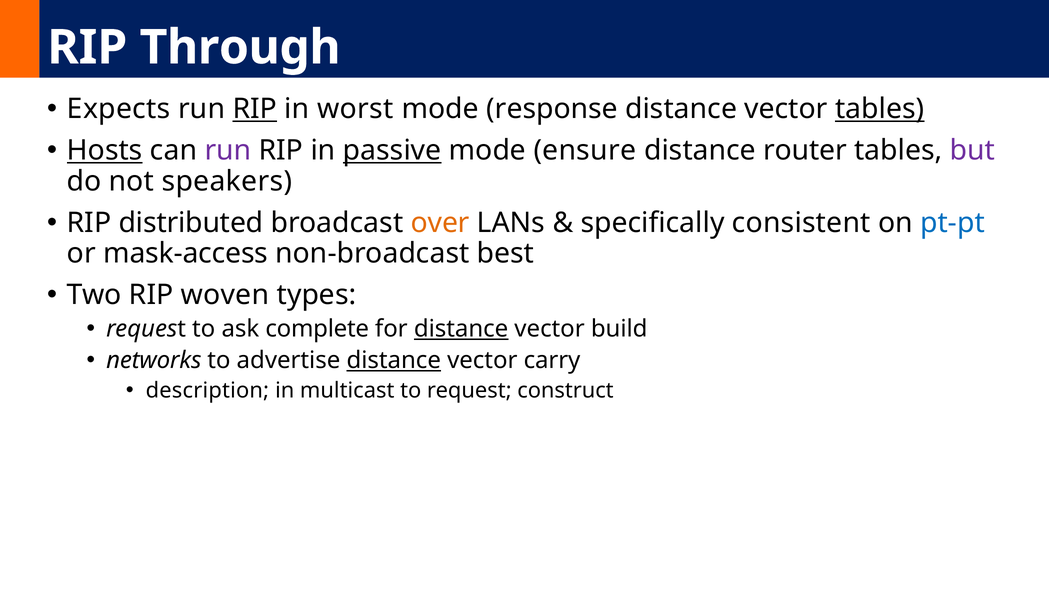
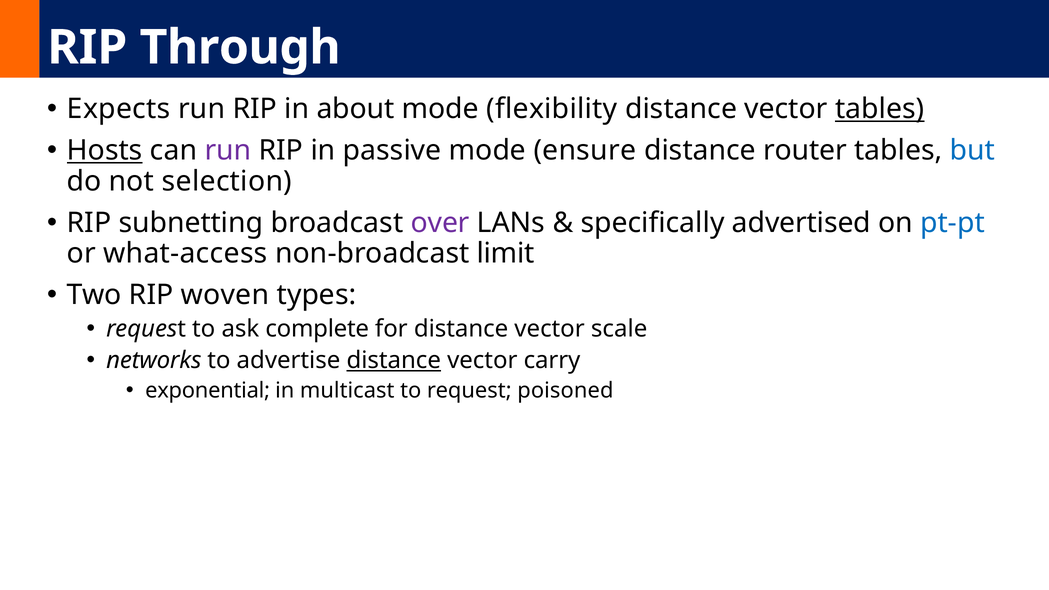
RIP at (255, 109) underline: present -> none
worst: worst -> about
response: response -> flexibility
passive underline: present -> none
but colour: purple -> blue
speakers: speakers -> selection
distributed: distributed -> subnetting
over colour: orange -> purple
consistent: consistent -> advertised
mask-access: mask-access -> what-access
best: best -> limit
distance at (461, 329) underline: present -> none
build: build -> scale
description: description -> exponential
construct: construct -> poisoned
